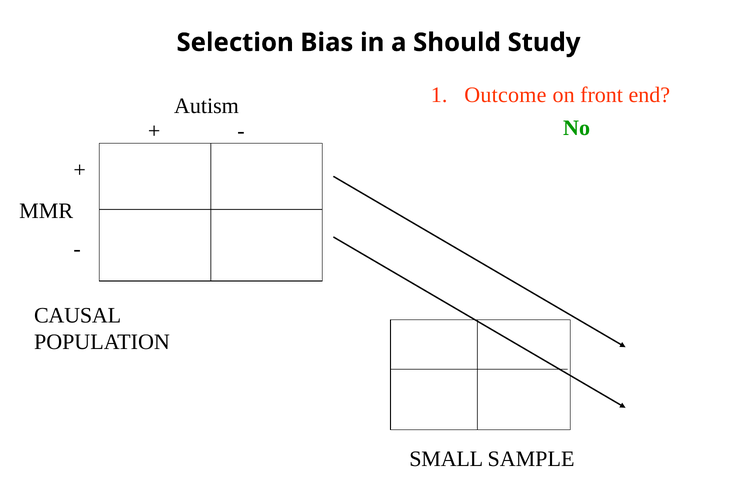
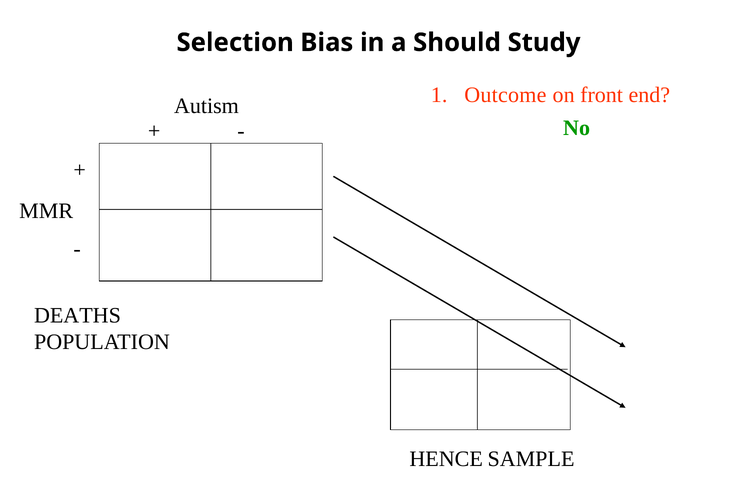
CAUSAL: CAUSAL -> DEATHS
SMALL: SMALL -> HENCE
